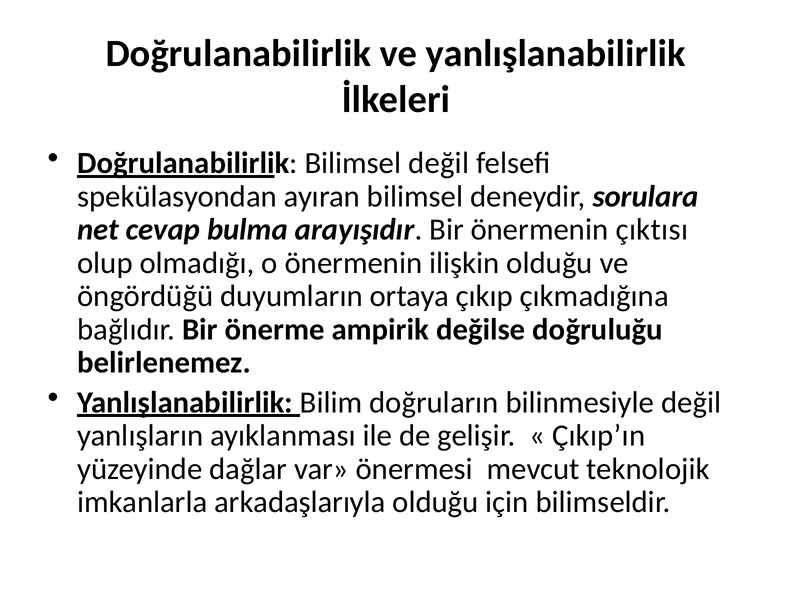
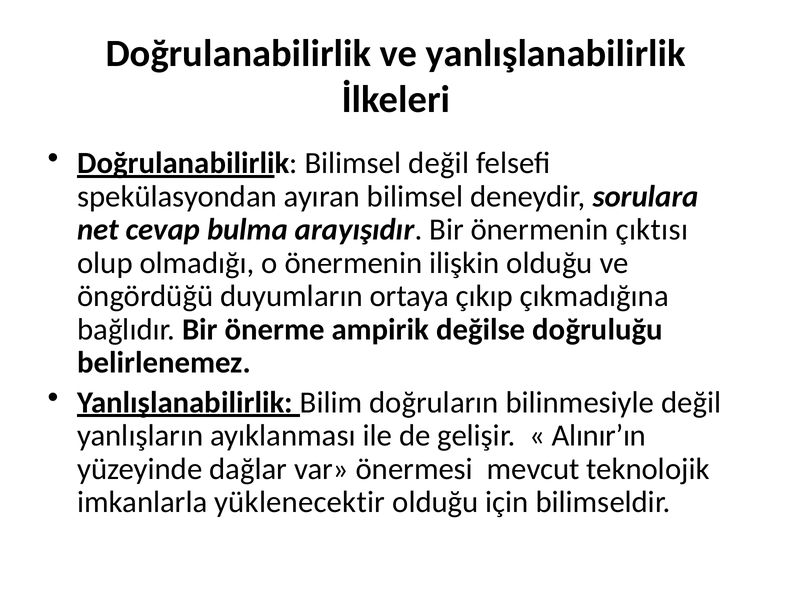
Çıkıp’ın: Çıkıp’ın -> Alınır’ın
arkadaşlarıyla: arkadaşlarıyla -> yüklenecektir
